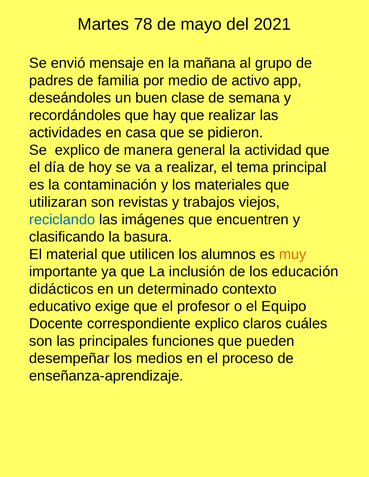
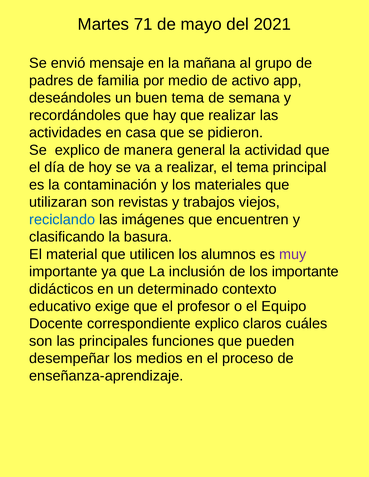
78: 78 -> 71
buen clase: clase -> tema
muy colour: orange -> purple
los educación: educación -> importante
